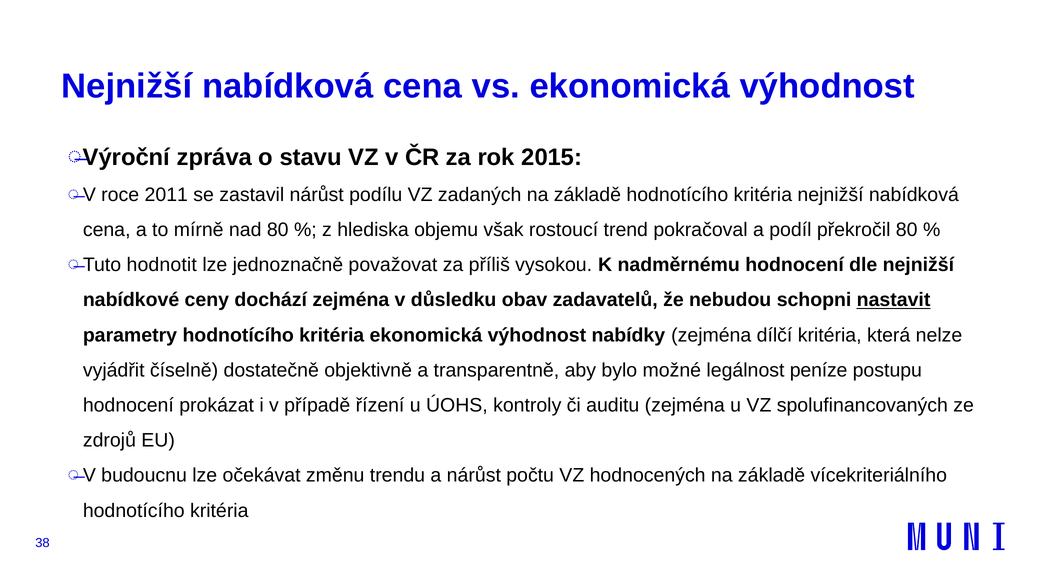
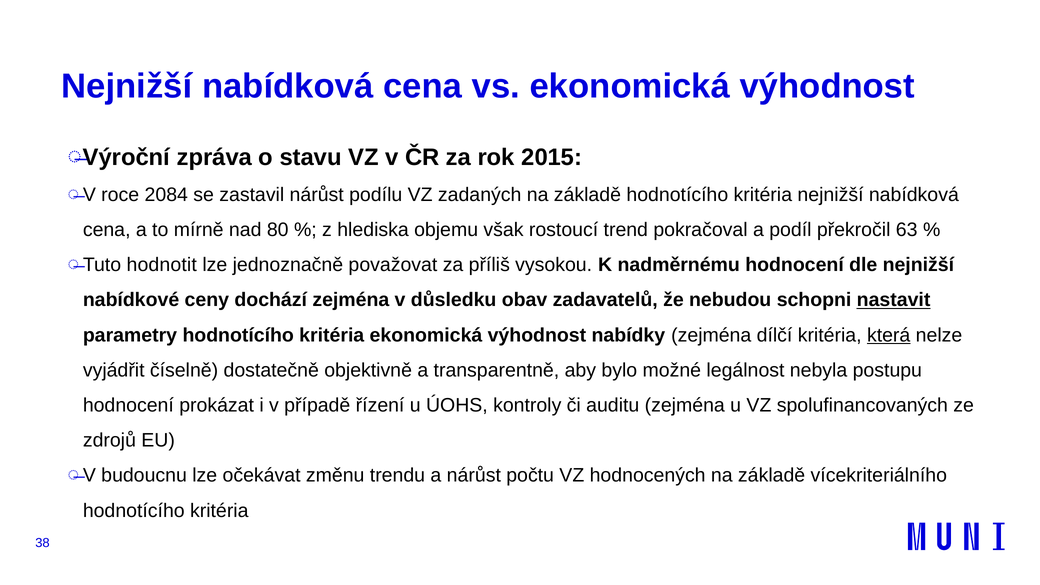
2011: 2011 -> 2084
překročil 80: 80 -> 63
která underline: none -> present
peníze: peníze -> nebyla
